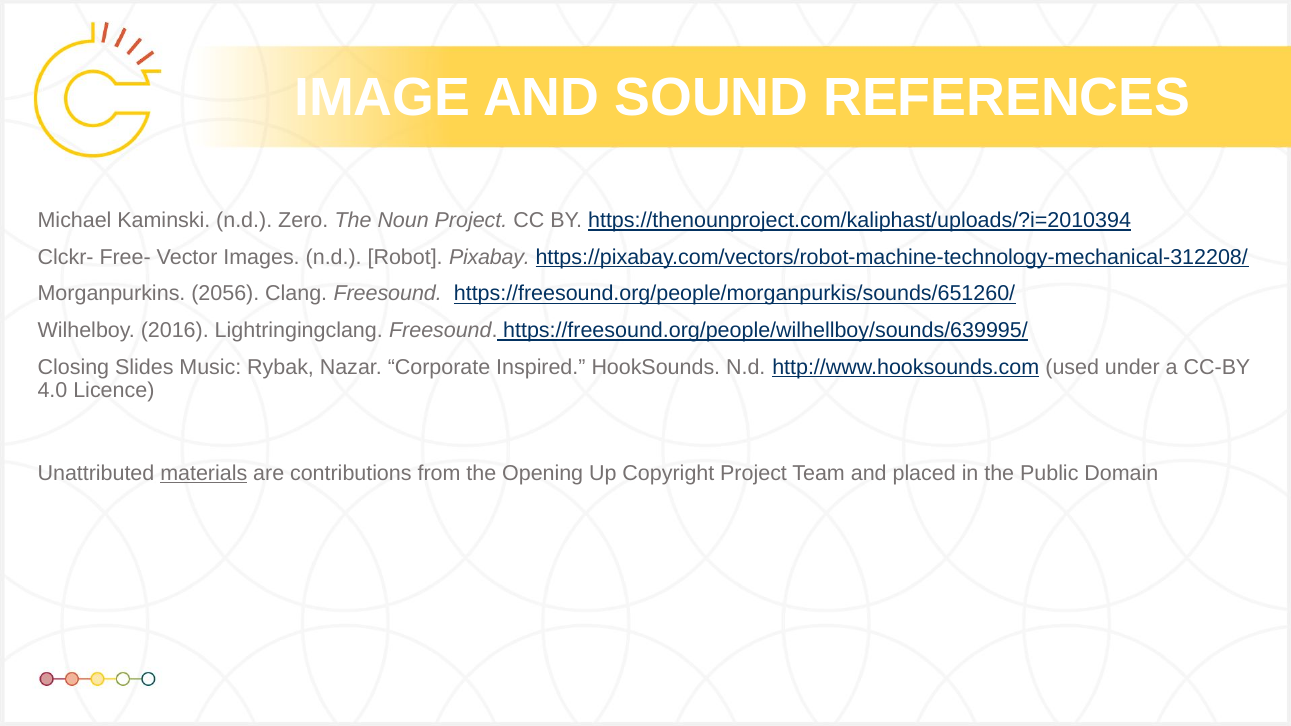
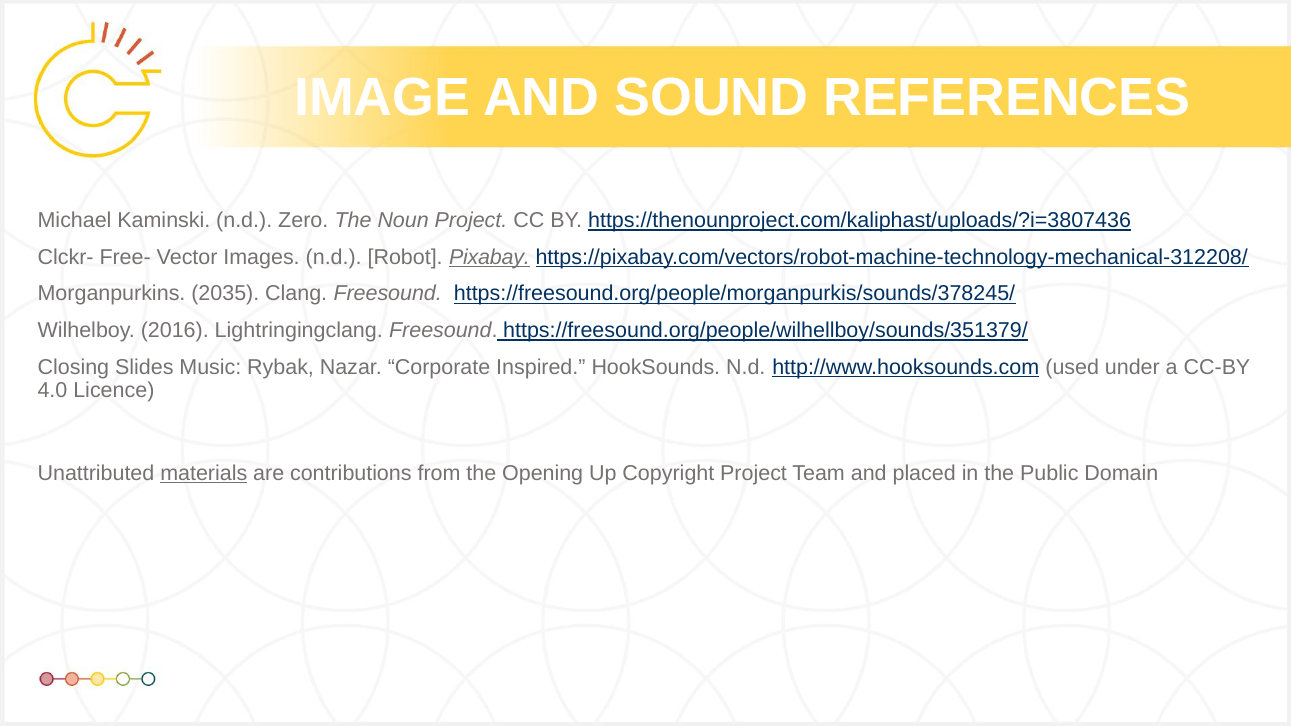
https://thenounproject.com/kaliphast/uploads/?i=2010394: https://thenounproject.com/kaliphast/uploads/?i=2010394 -> https://thenounproject.com/kaliphast/uploads/?i=3807436
Pixabay underline: none -> present
2056: 2056 -> 2035
https://freesound.org/people/morganpurkis/sounds/651260/: https://freesound.org/people/morganpurkis/sounds/651260/ -> https://freesound.org/people/morganpurkis/sounds/378245/
https://freesound.org/people/wilhellboy/sounds/639995/: https://freesound.org/people/wilhellboy/sounds/639995/ -> https://freesound.org/people/wilhellboy/sounds/351379/
